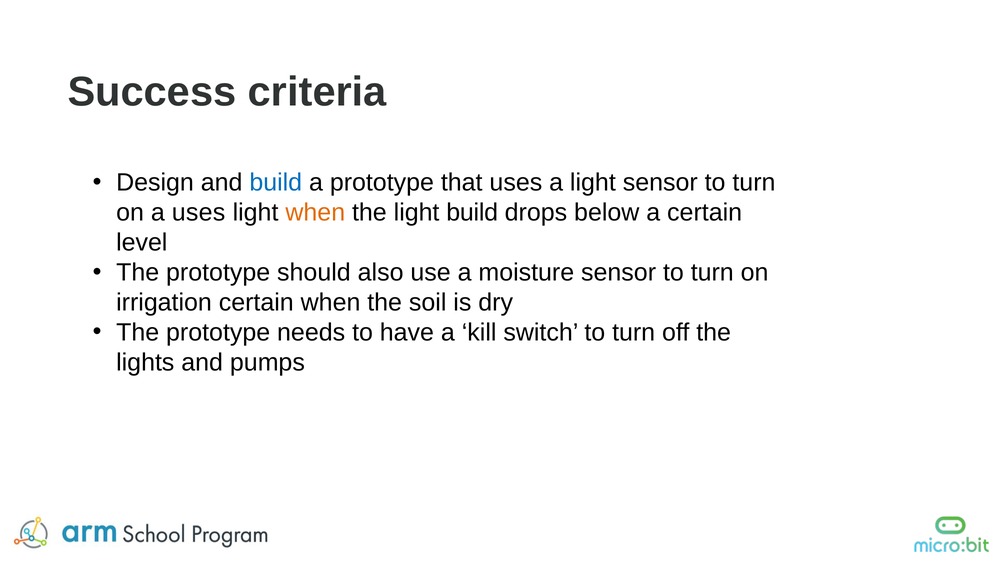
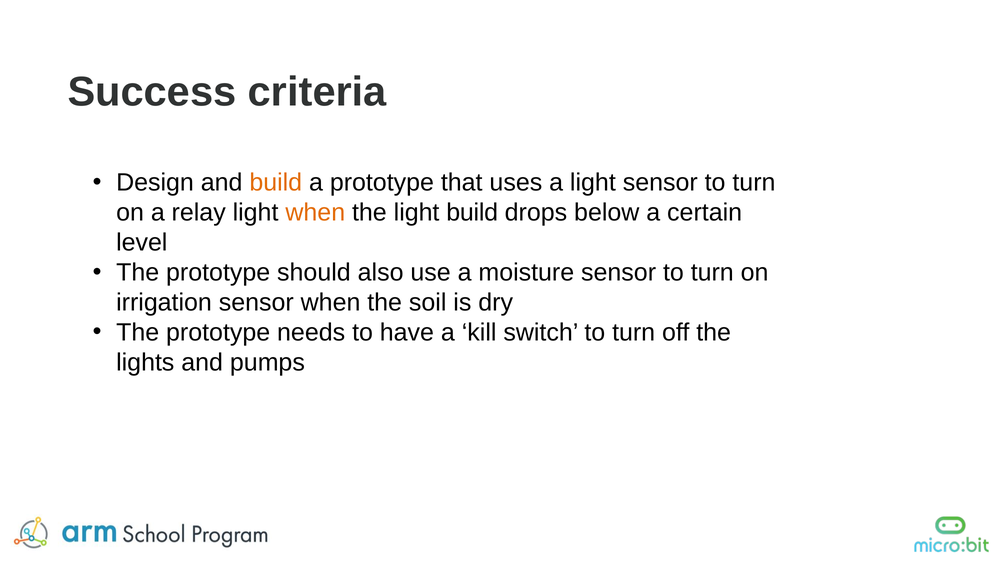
build at (276, 183) colour: blue -> orange
a uses: uses -> relay
irrigation certain: certain -> sensor
